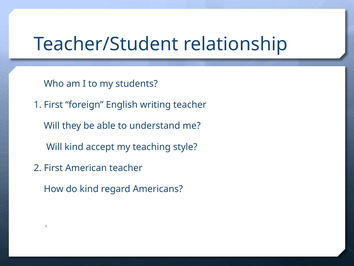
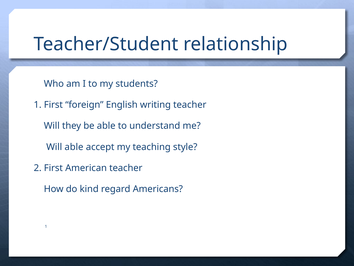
Will kind: kind -> able
